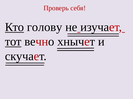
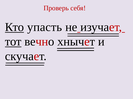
голову: голову -> упасть
